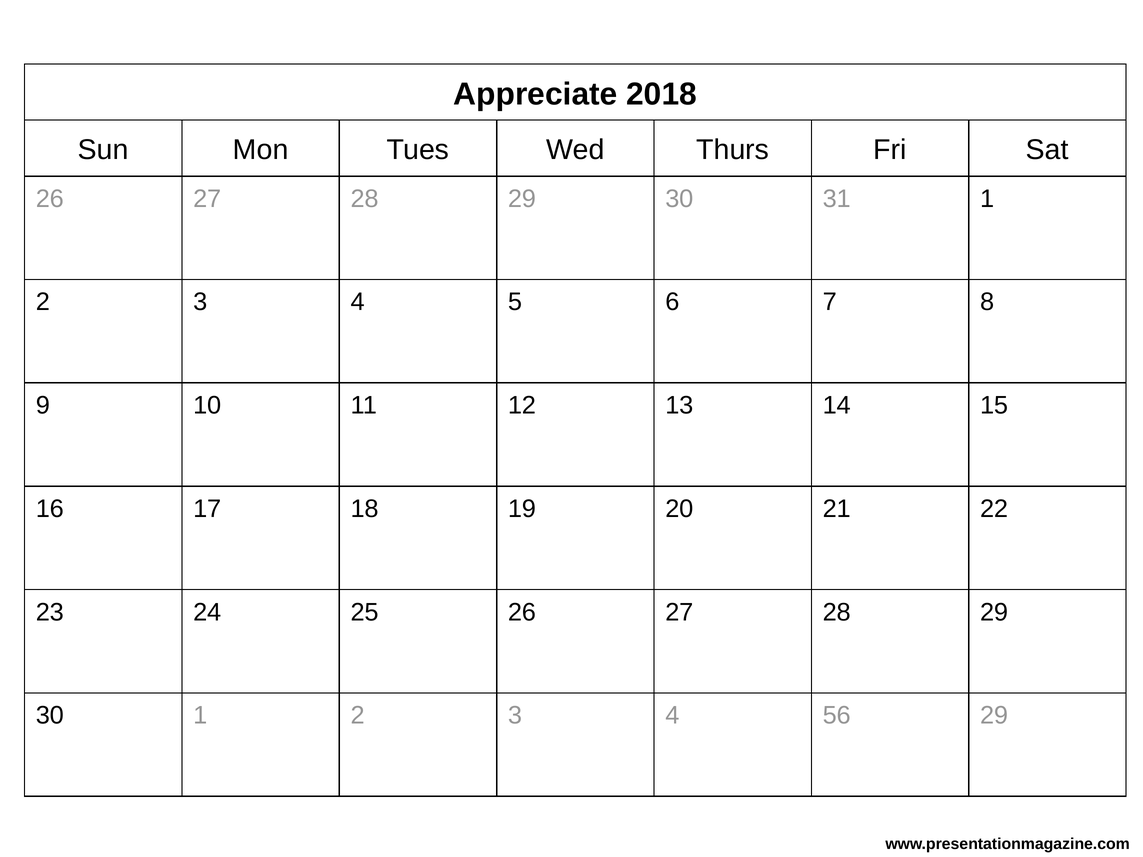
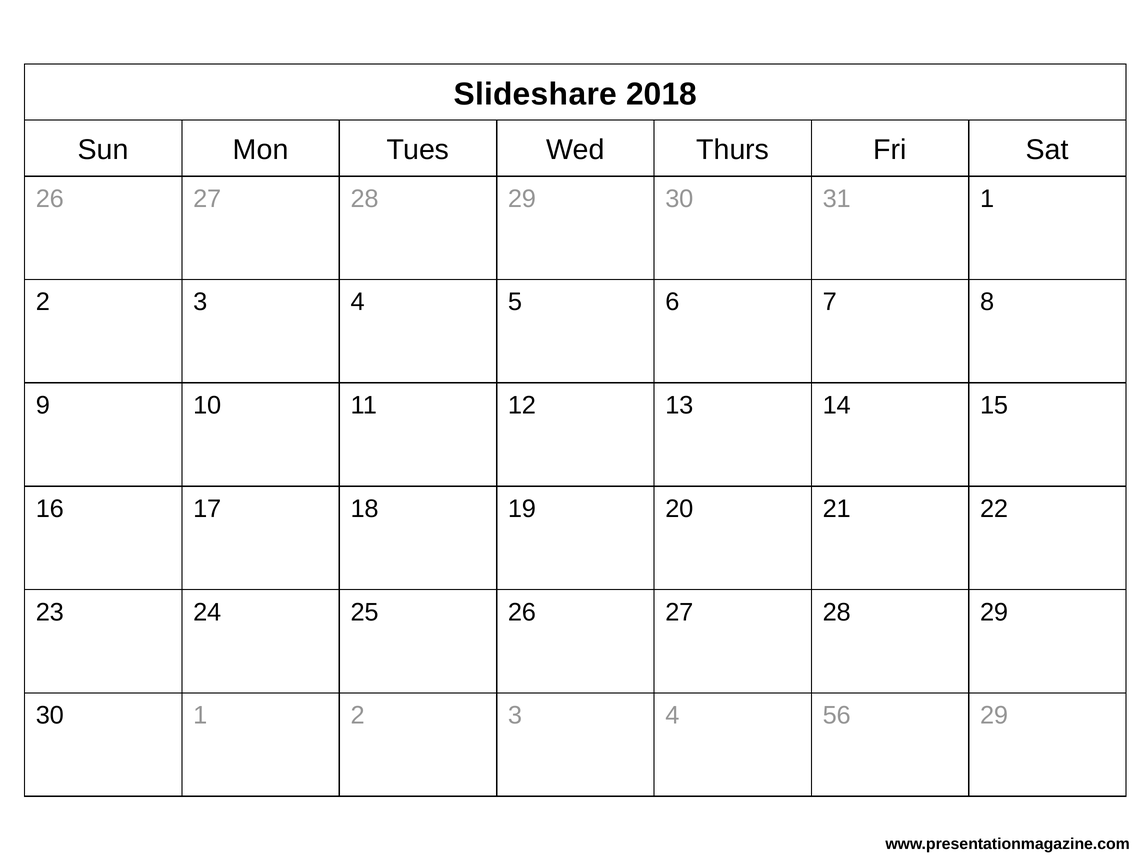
Appreciate: Appreciate -> Slideshare
